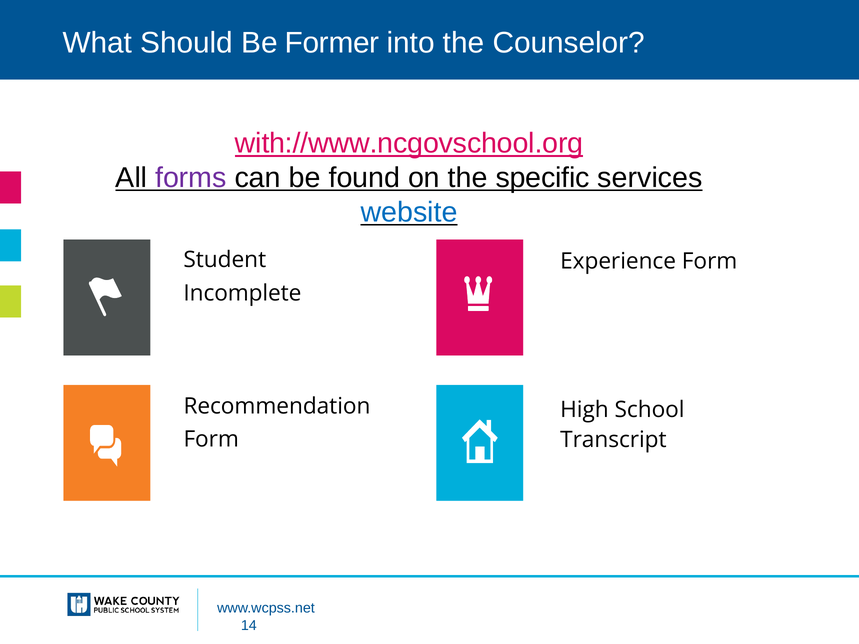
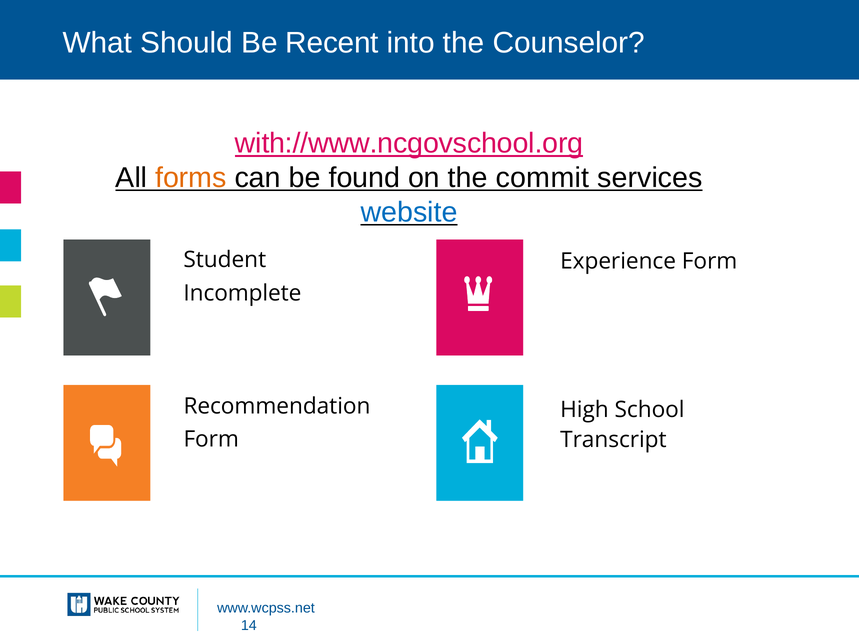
Former: Former -> Recent
forms colour: purple -> orange
specific: specific -> commit
